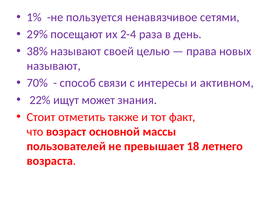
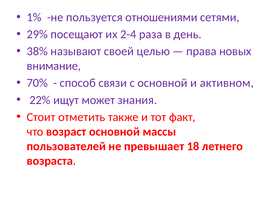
ненавязчивое: ненавязчивое -> отношениями
называют at (54, 66): называют -> внимание
с интересы: интересы -> основной
